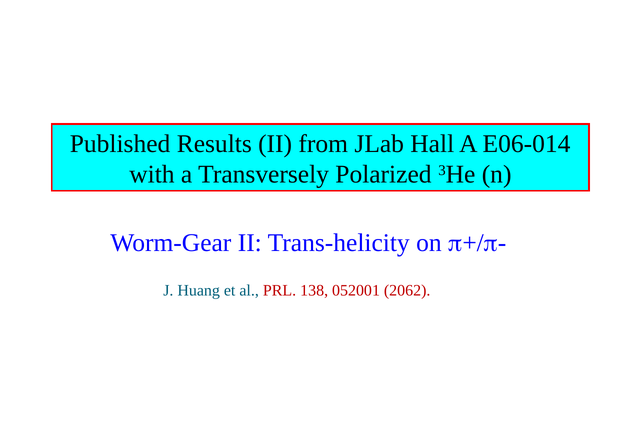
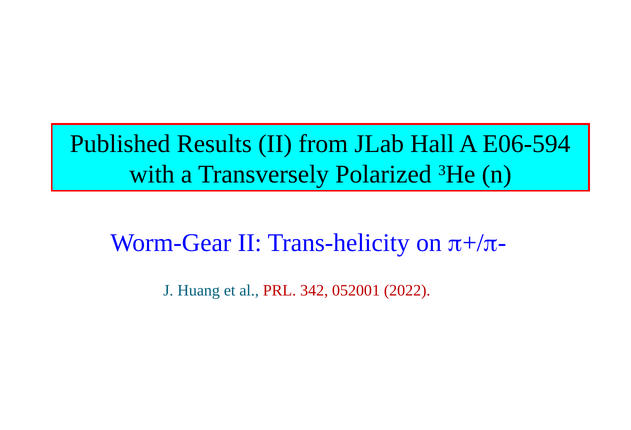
E06-014: E06-014 -> E06-594
138: 138 -> 342
2062: 2062 -> 2022
